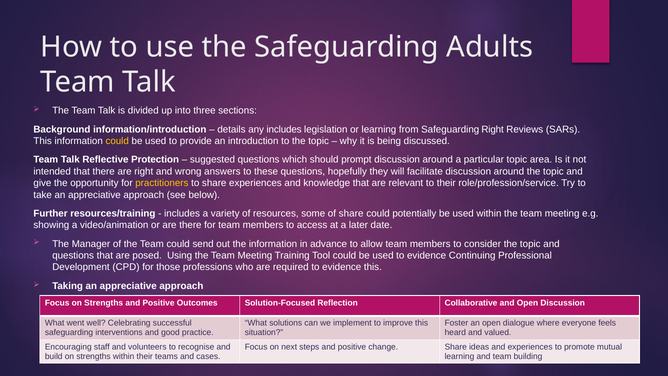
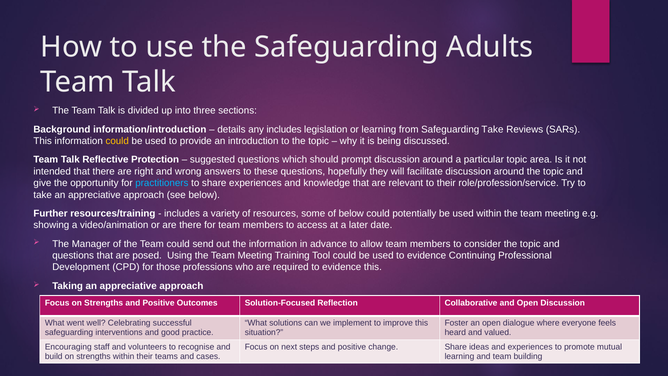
Safeguarding Right: Right -> Take
practitioners colour: yellow -> light blue
of share: share -> below
